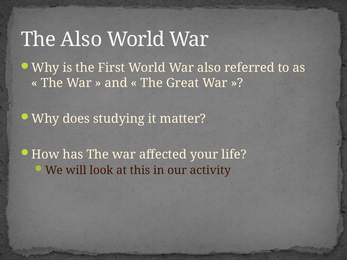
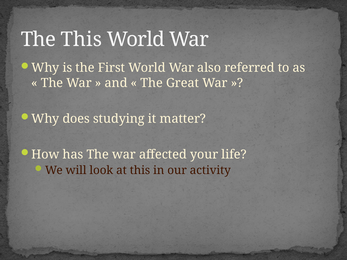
The Also: Also -> This
